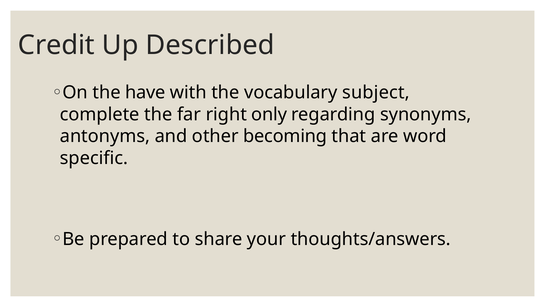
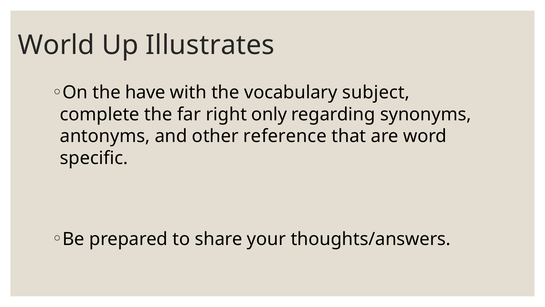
Credit: Credit -> World
Described: Described -> Illustrates
becoming: becoming -> reference
